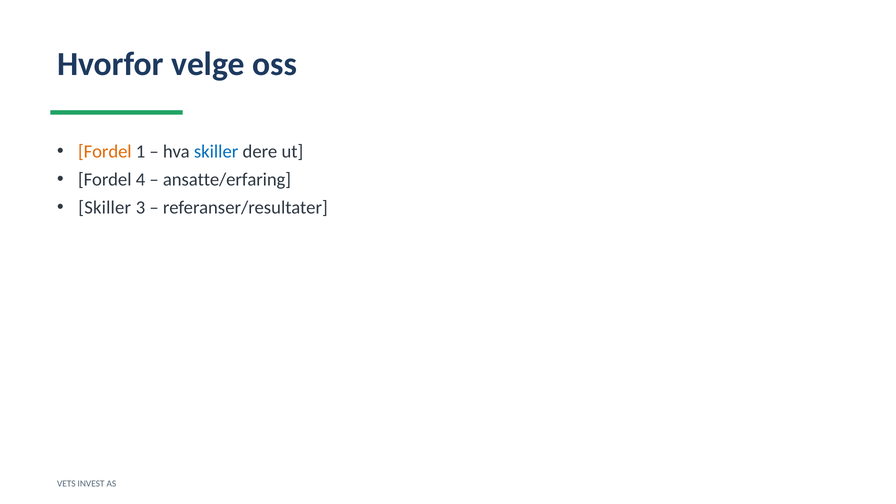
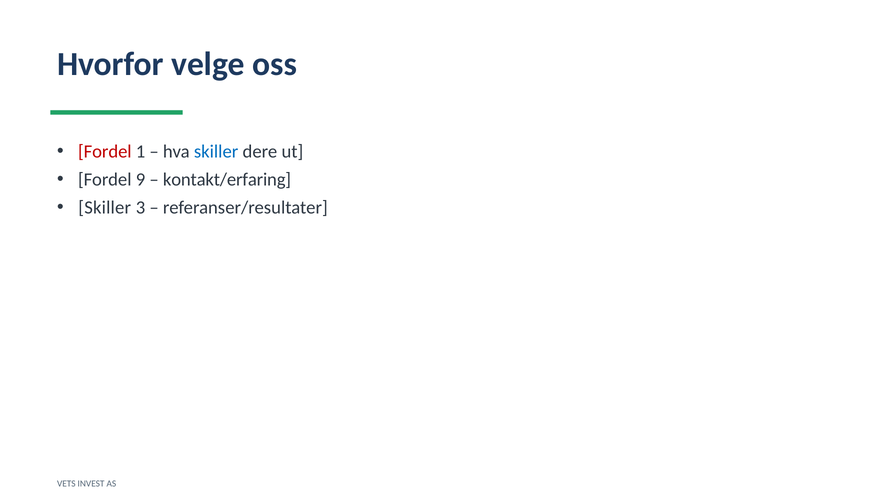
Fordel at (105, 152) colour: orange -> red
4: 4 -> 9
ansatte/erfaring: ansatte/erfaring -> kontakt/erfaring
